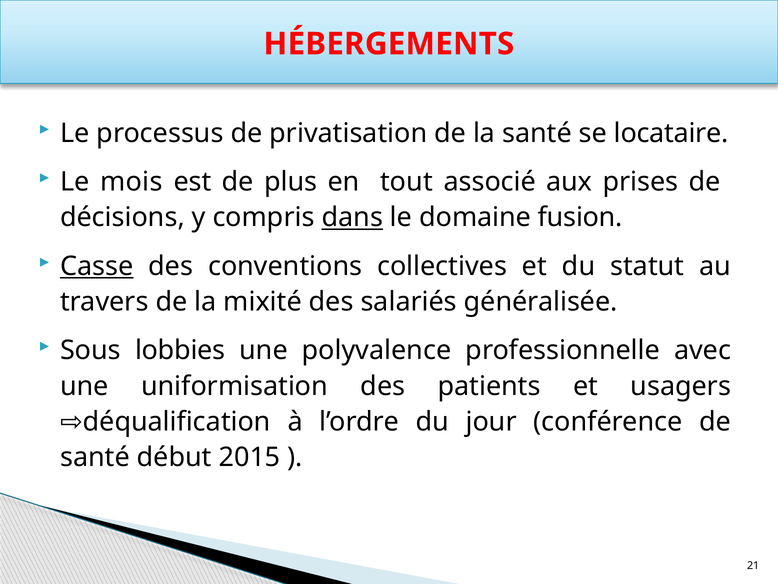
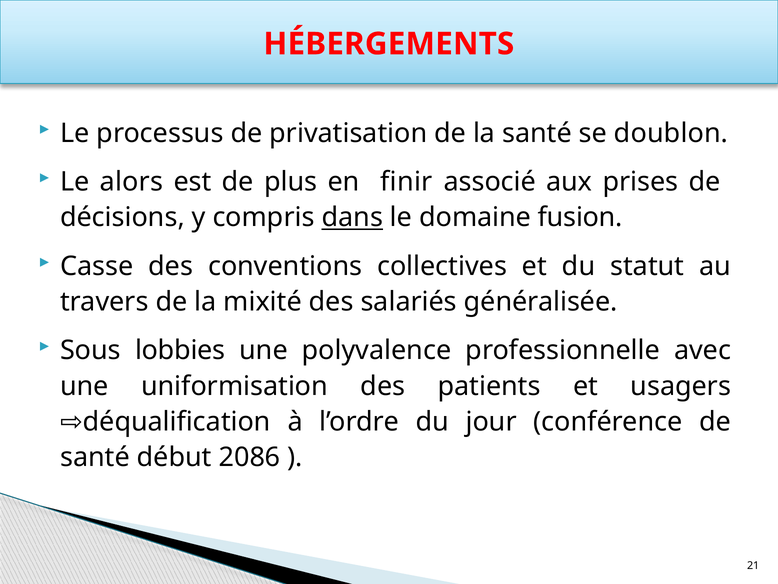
locataire: locataire -> doublon
mois: mois -> alors
tout: tout -> finir
Casse underline: present -> none
2015: 2015 -> 2086
